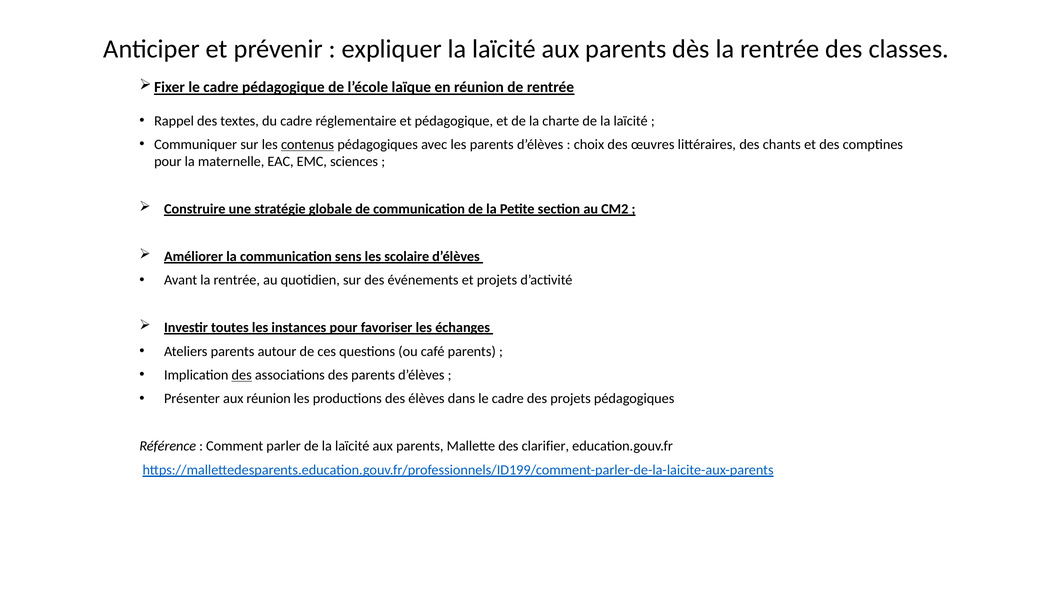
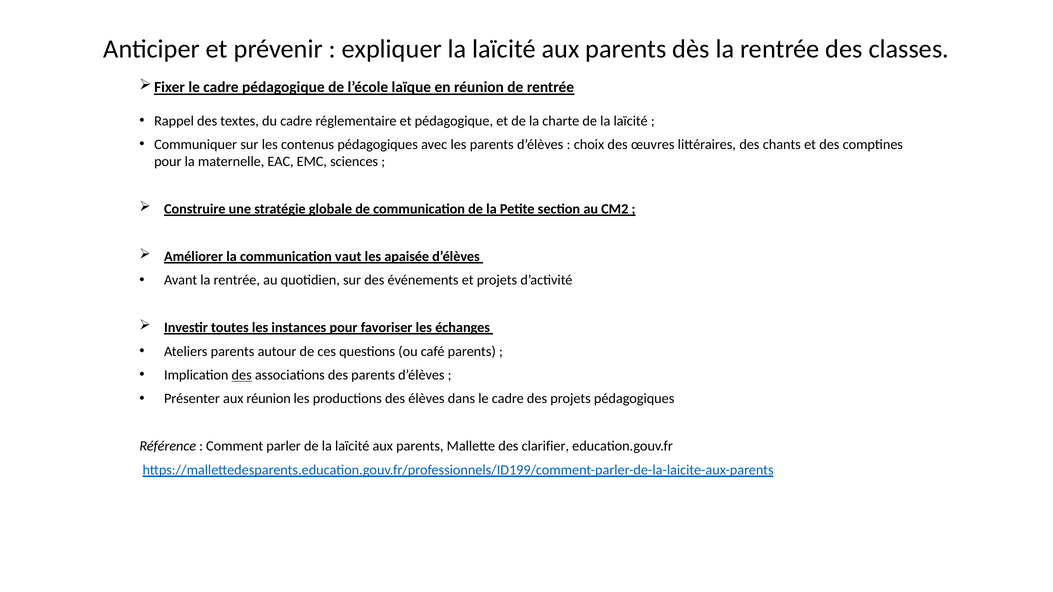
contenus underline: present -> none
sens: sens -> vaut
scolaire: scolaire -> apaisée
